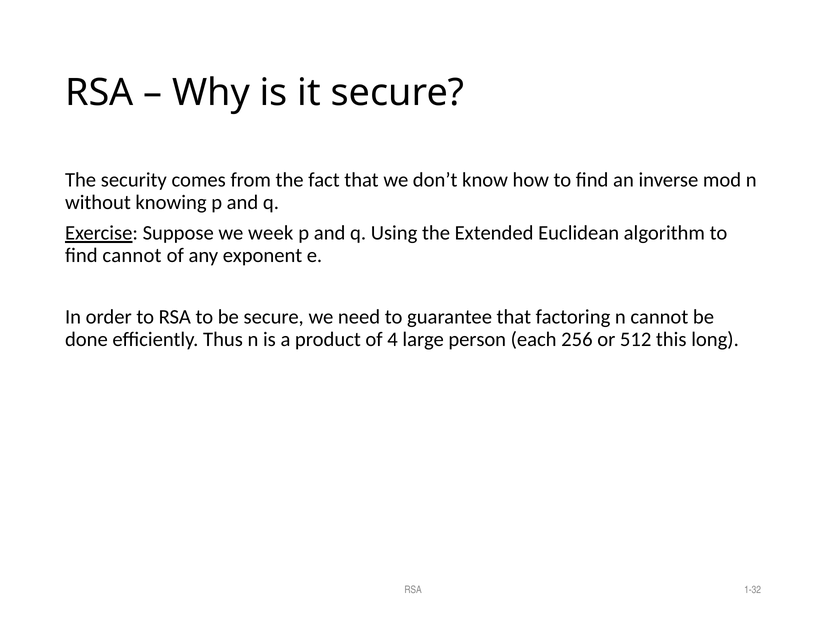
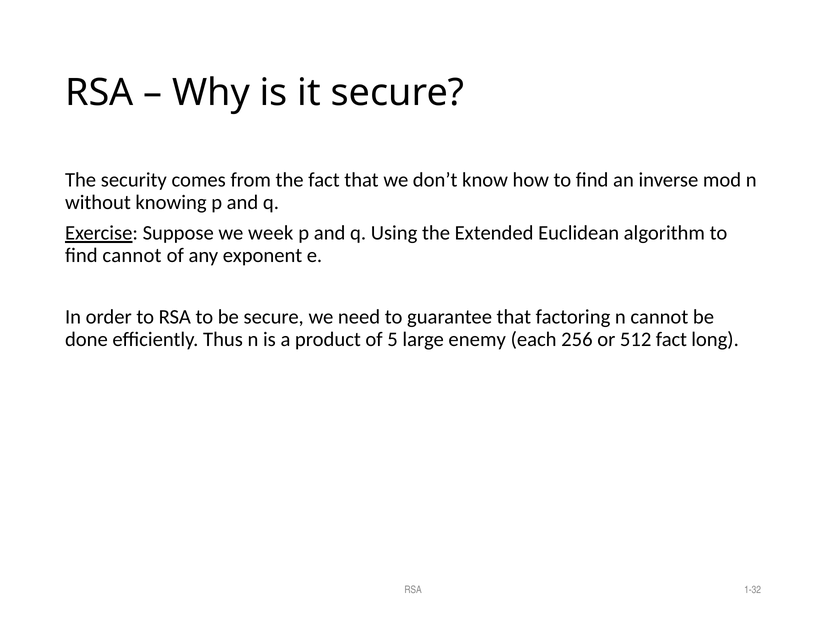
4: 4 -> 5
person: person -> enemy
512 this: this -> fact
